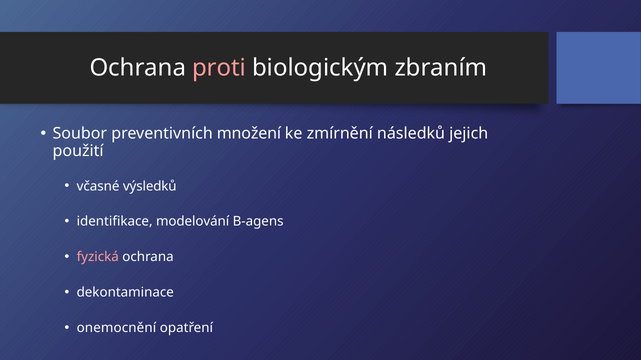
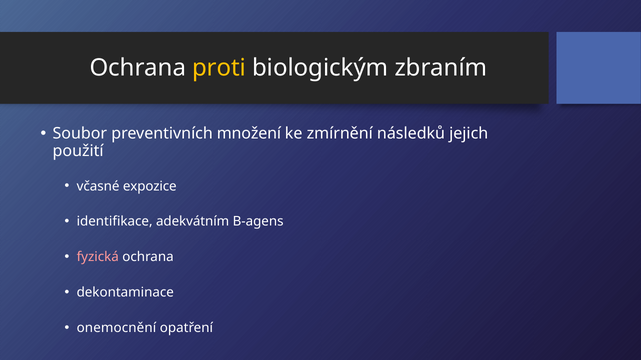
proti colour: pink -> yellow
výsledků: výsledků -> expozice
modelování: modelování -> adekvátním
